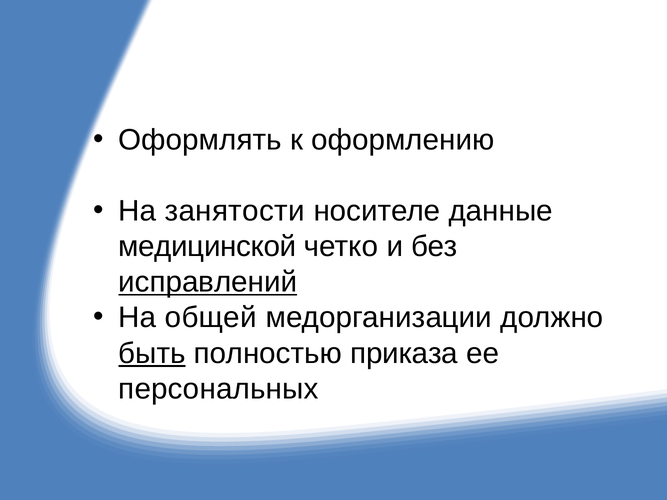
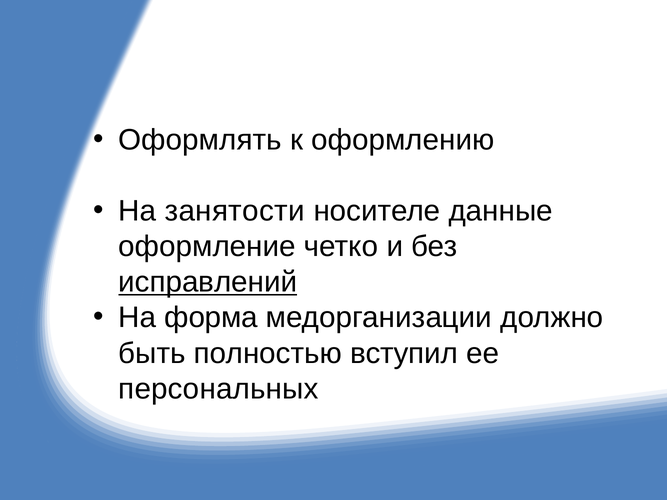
медицинской: медицинской -> оформление
общей: общей -> форма
быть underline: present -> none
приказа: приказа -> вступил
